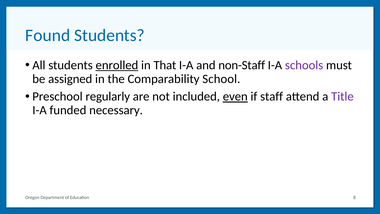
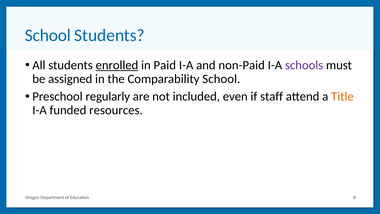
Found at (48, 35): Found -> School
That: That -> Paid
non-Staff: non-Staff -> non-Paid
even underline: present -> none
Title colour: purple -> orange
necessary: necessary -> resources
